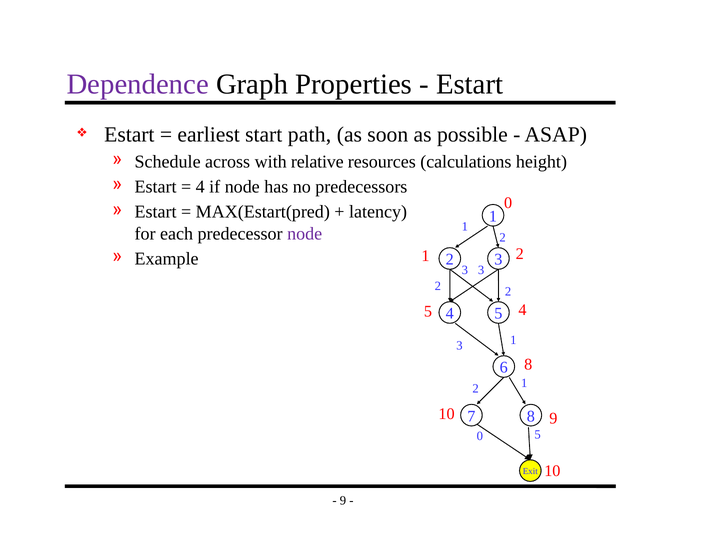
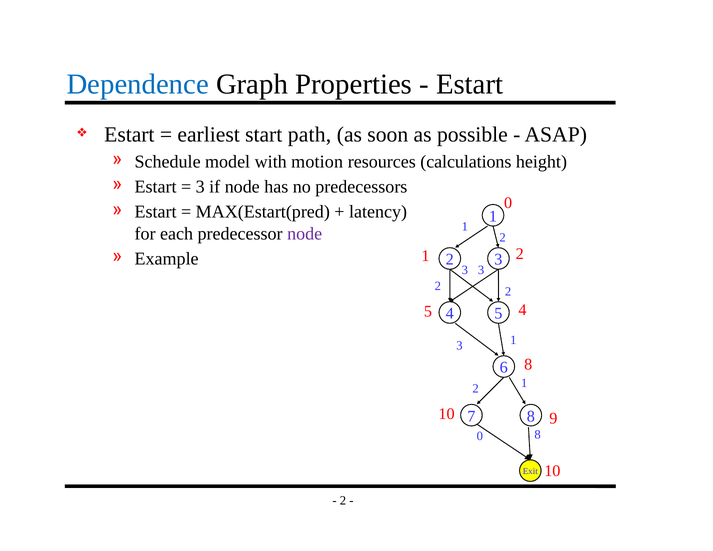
Dependence colour: purple -> blue
across: across -> model
relative: relative -> motion
4 at (200, 187): 4 -> 3
0 5: 5 -> 8
9 at (343, 500): 9 -> 2
